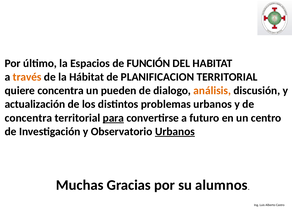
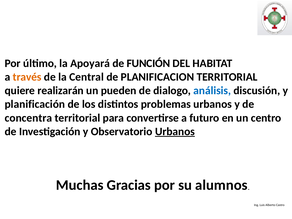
Espacios: Espacios -> Apoyará
Hábitat: Hábitat -> Central
quiere concentra: concentra -> realizarán
análisis colour: orange -> blue
actualización: actualización -> planificación
para underline: present -> none
